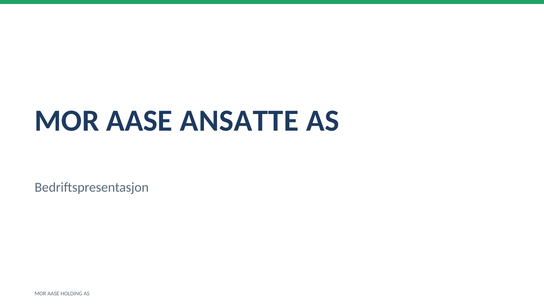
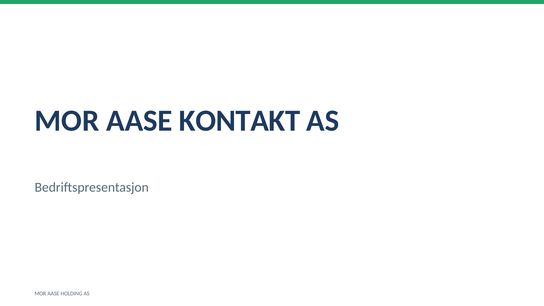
ANSATTE: ANSATTE -> KONTAKT
